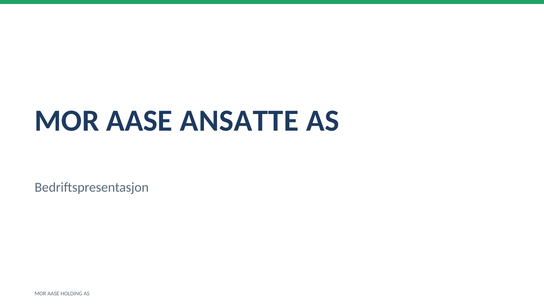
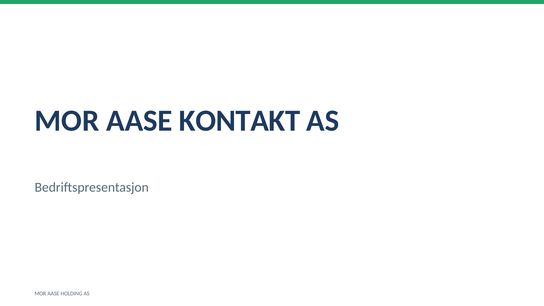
ANSATTE: ANSATTE -> KONTAKT
